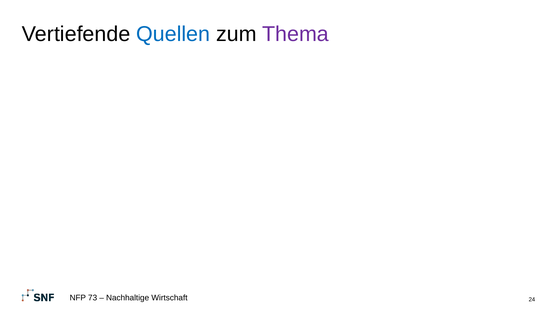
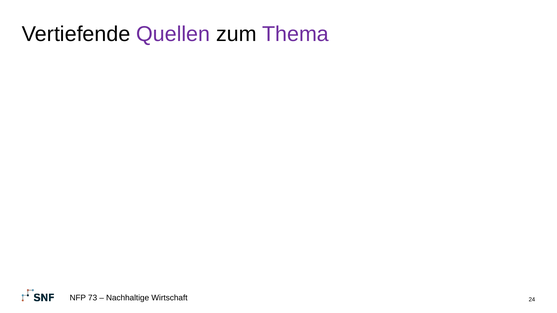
Quellen colour: blue -> purple
